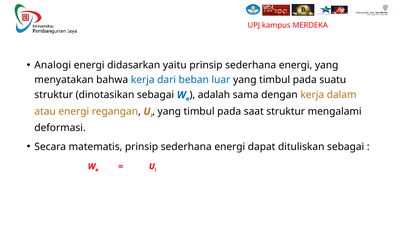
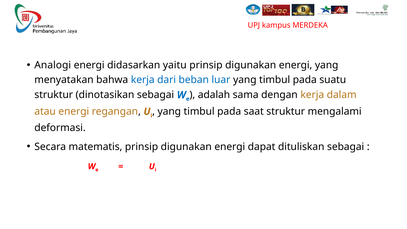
sederhana at (251, 65): sederhana -> digunakan
matematis prinsip sederhana: sederhana -> digunakan
